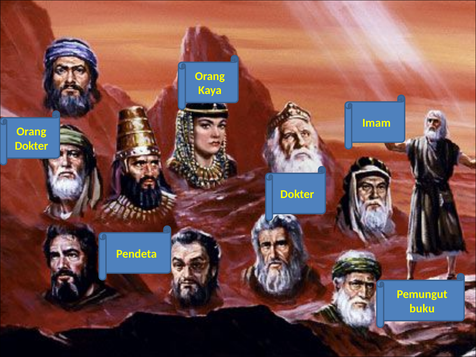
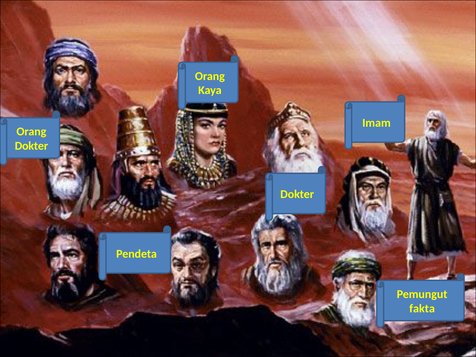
buku: buku -> fakta
